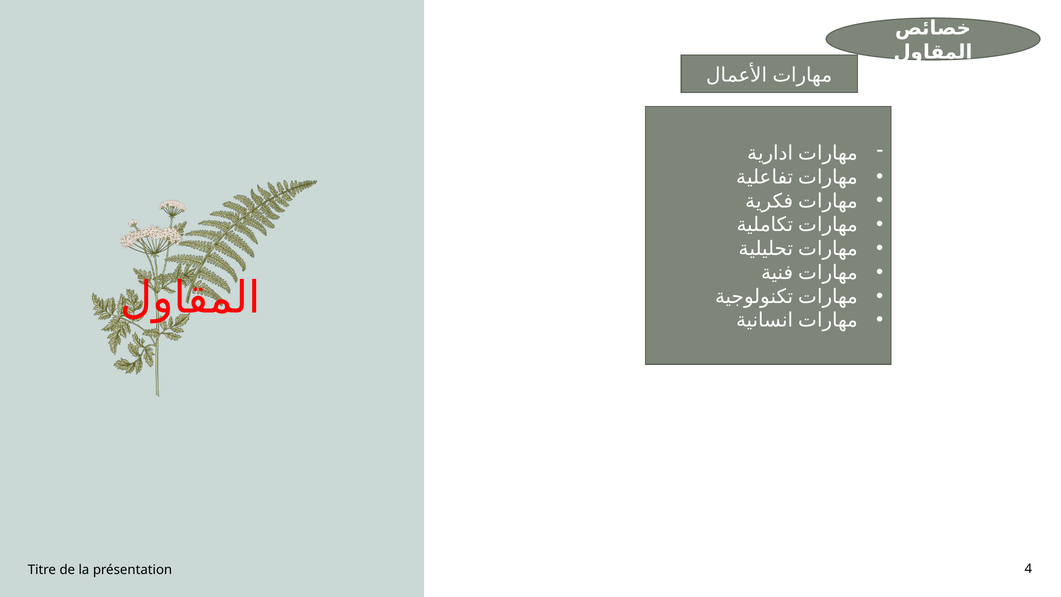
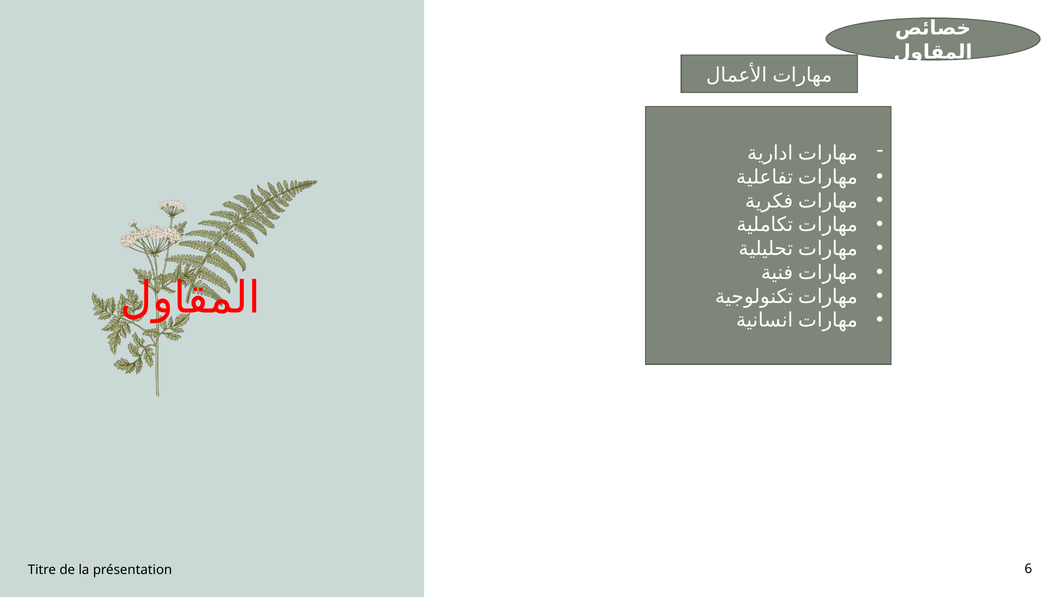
4: 4 -> 6
